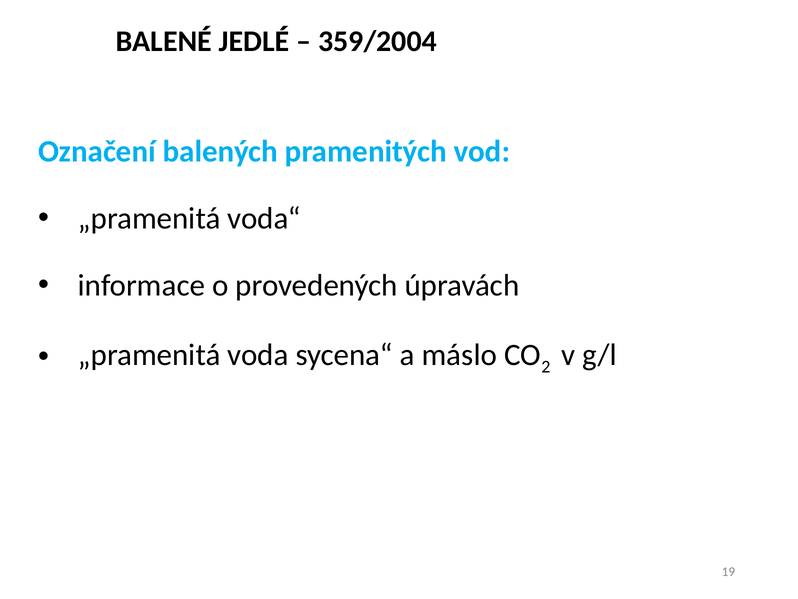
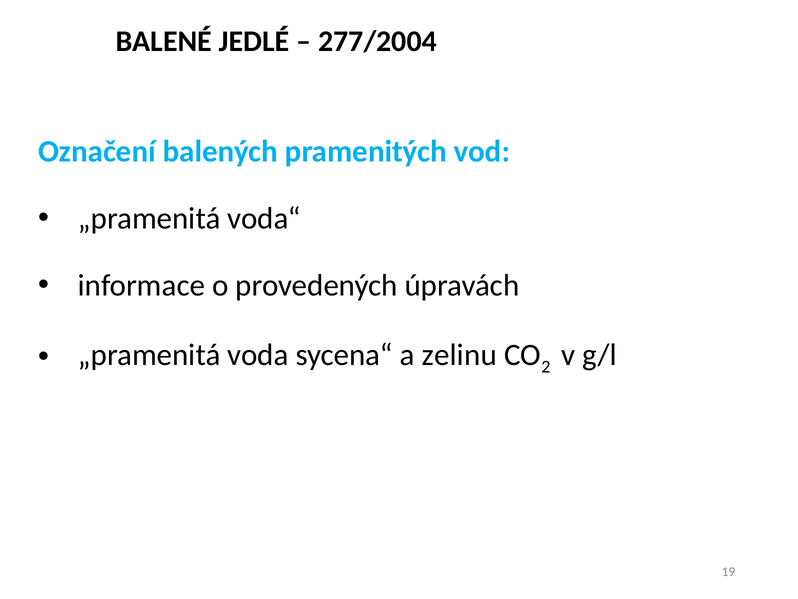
359/2004: 359/2004 -> 277/2004
máslo: máslo -> zelinu
